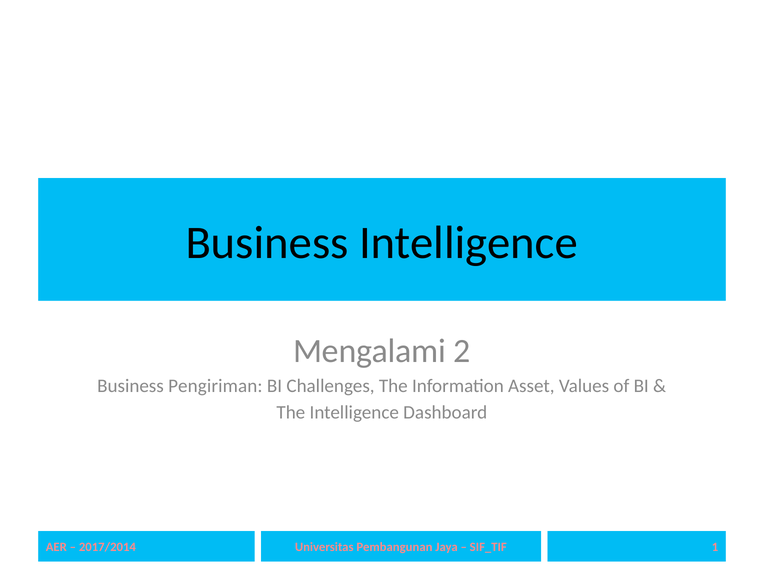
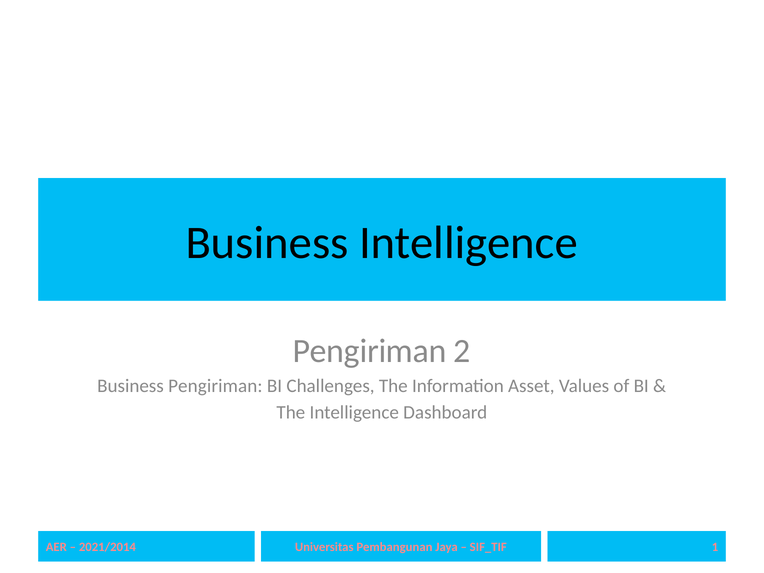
Mengalami at (370, 351): Mengalami -> Pengiriman
2017/2014: 2017/2014 -> 2021/2014
